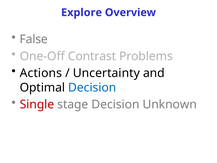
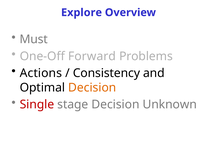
False: False -> Must
Contrast: Contrast -> Forward
Uncertainty: Uncertainty -> Consistency
Decision at (92, 87) colour: blue -> orange
